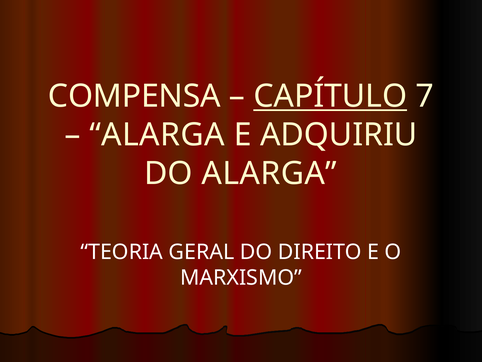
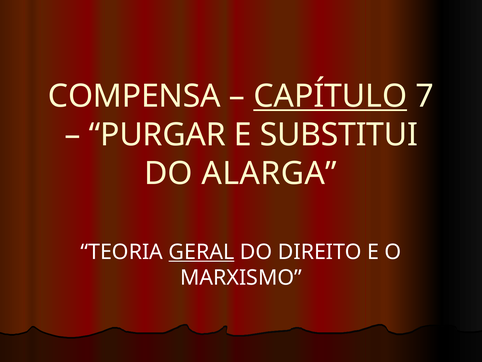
ALARGA at (157, 135): ALARGA -> PURGAR
ADQUIRIU: ADQUIRIU -> SUBSTITUI
GERAL underline: none -> present
